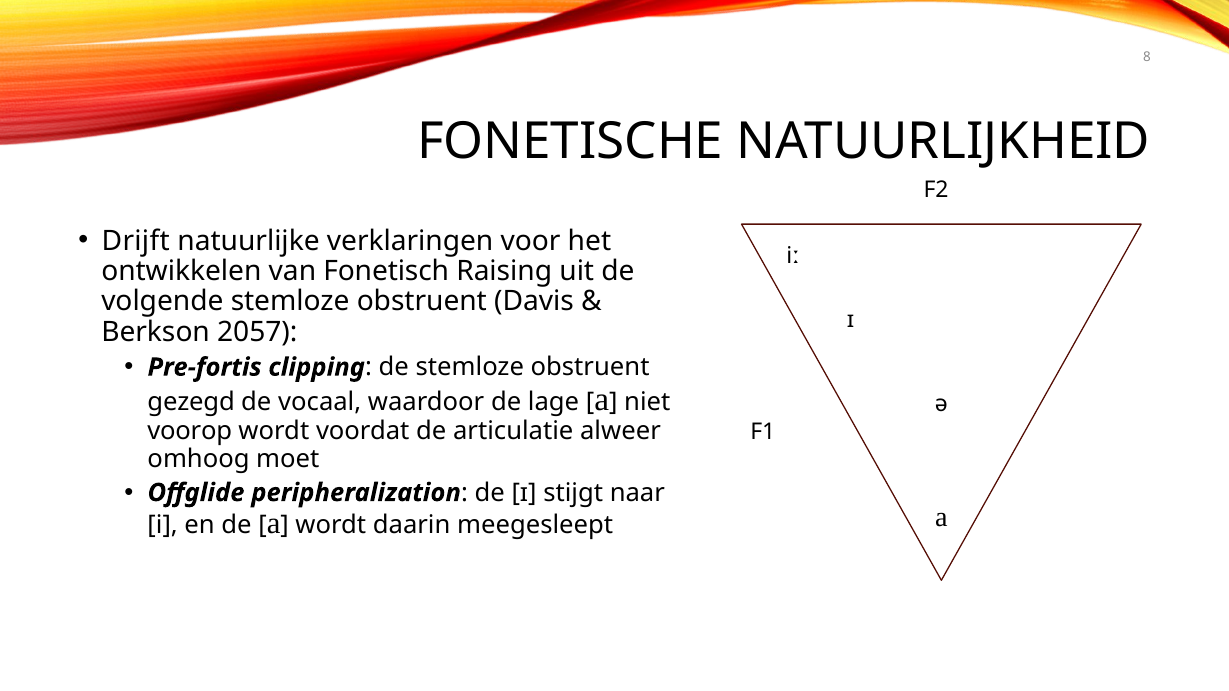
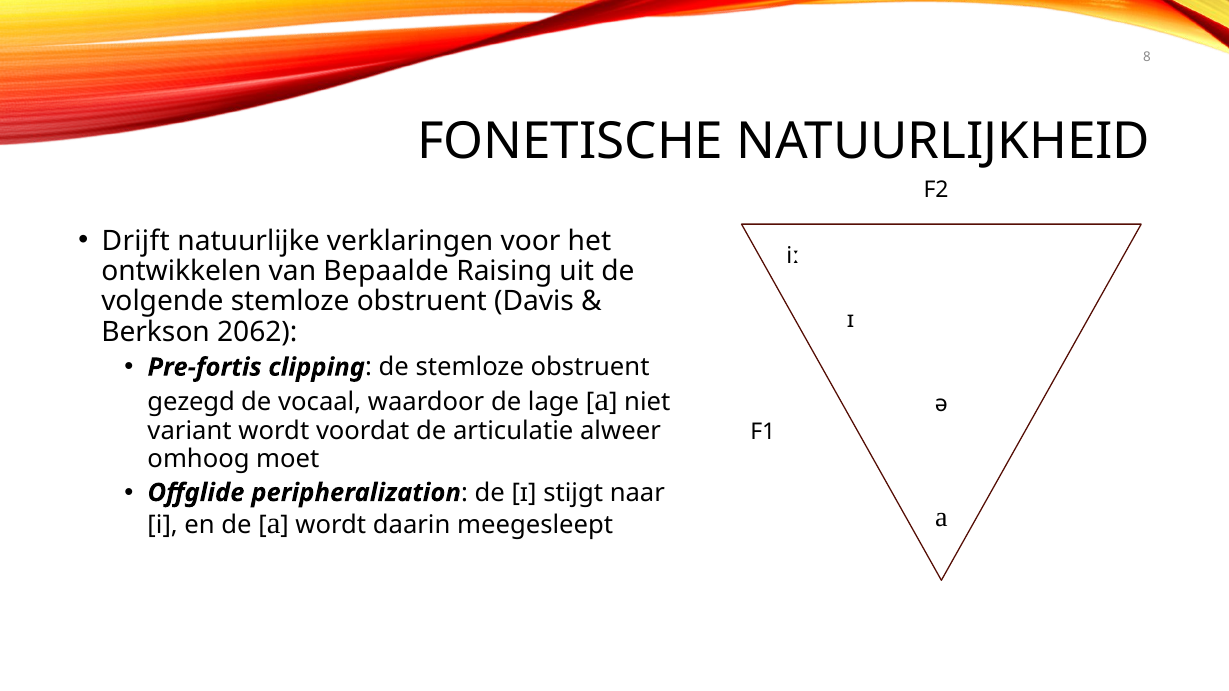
Fonetisch: Fonetisch -> Bepaalde
2057: 2057 -> 2062
voorop: voorop -> variant
